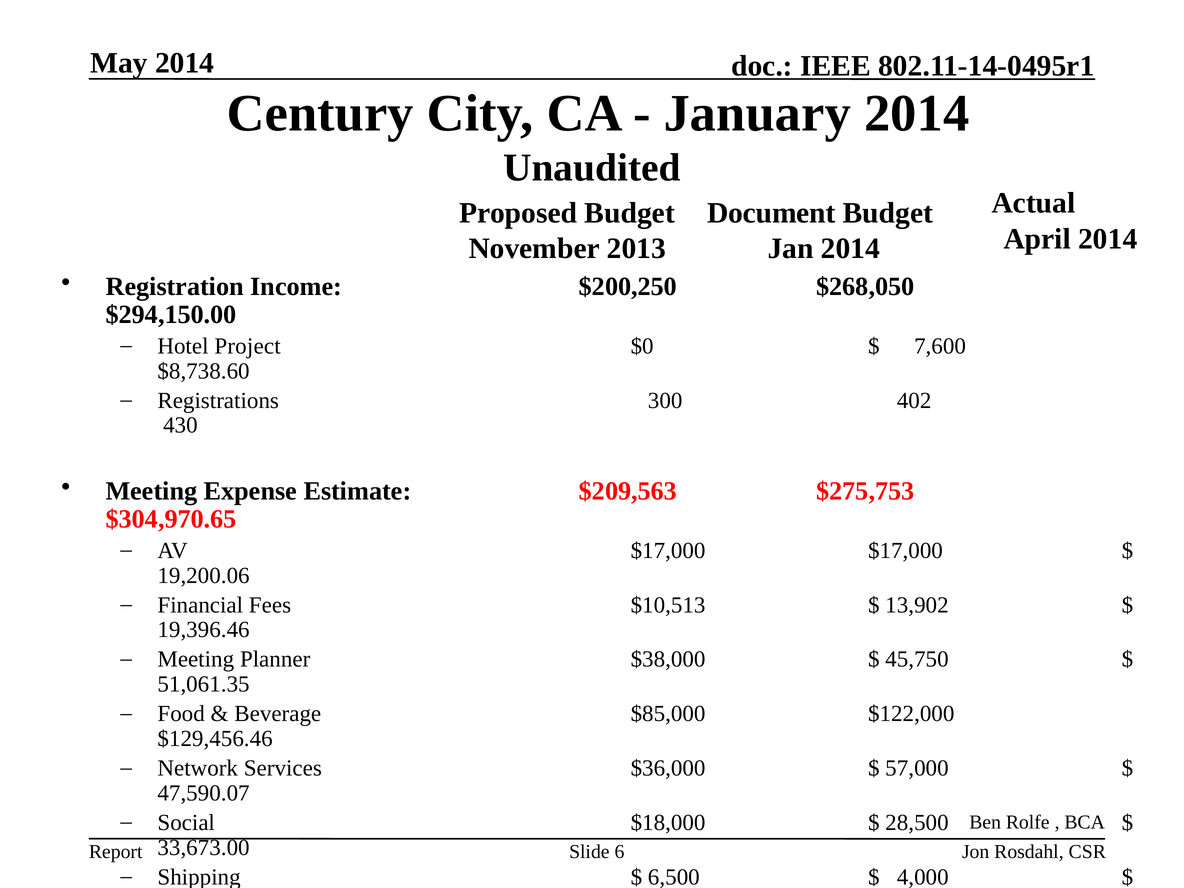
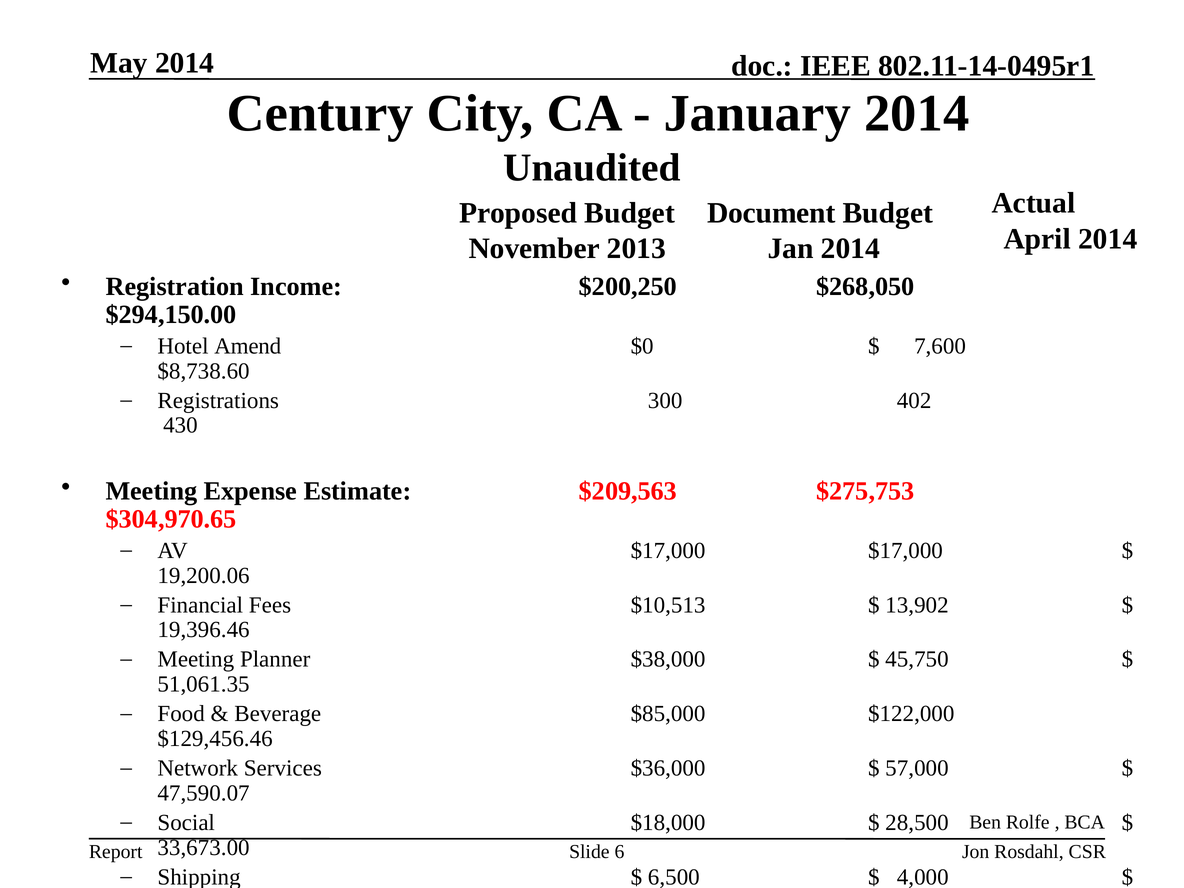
Project: Project -> Amend
